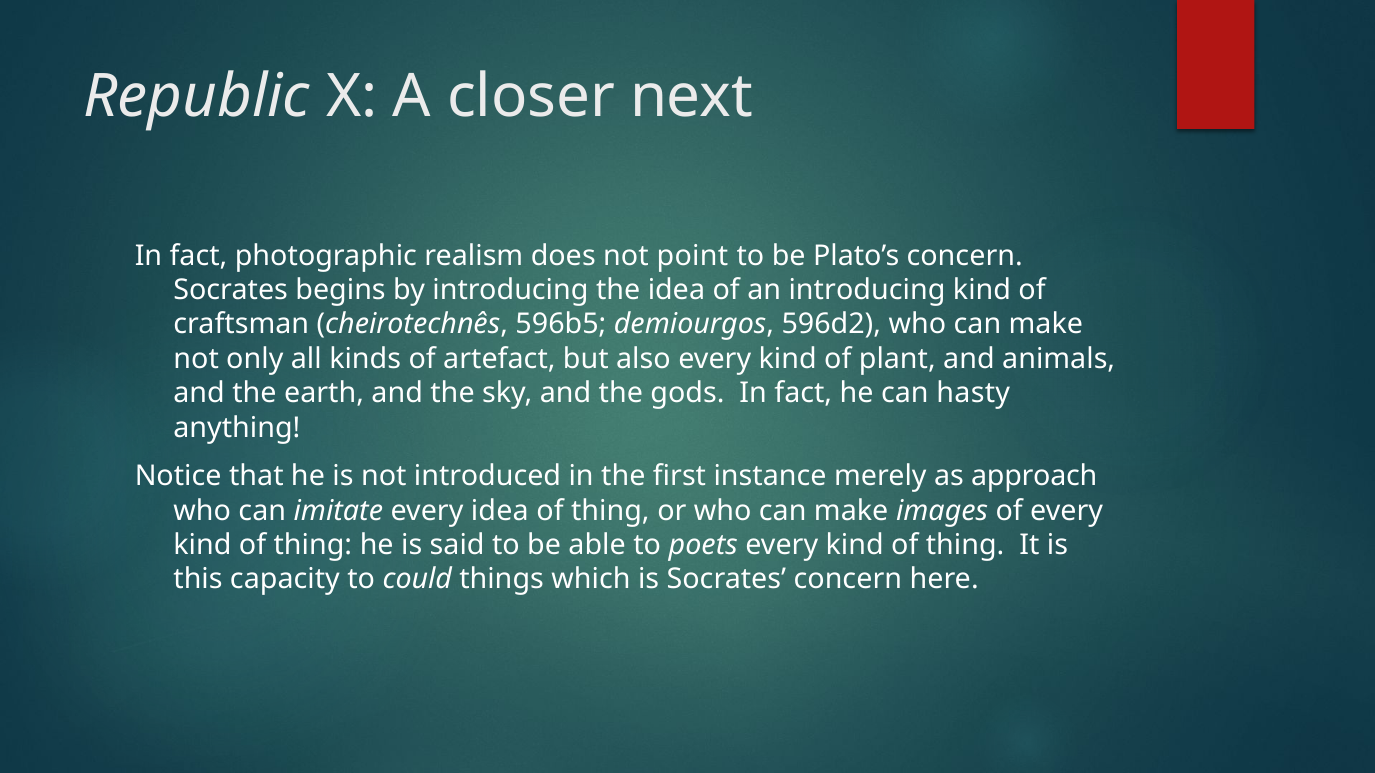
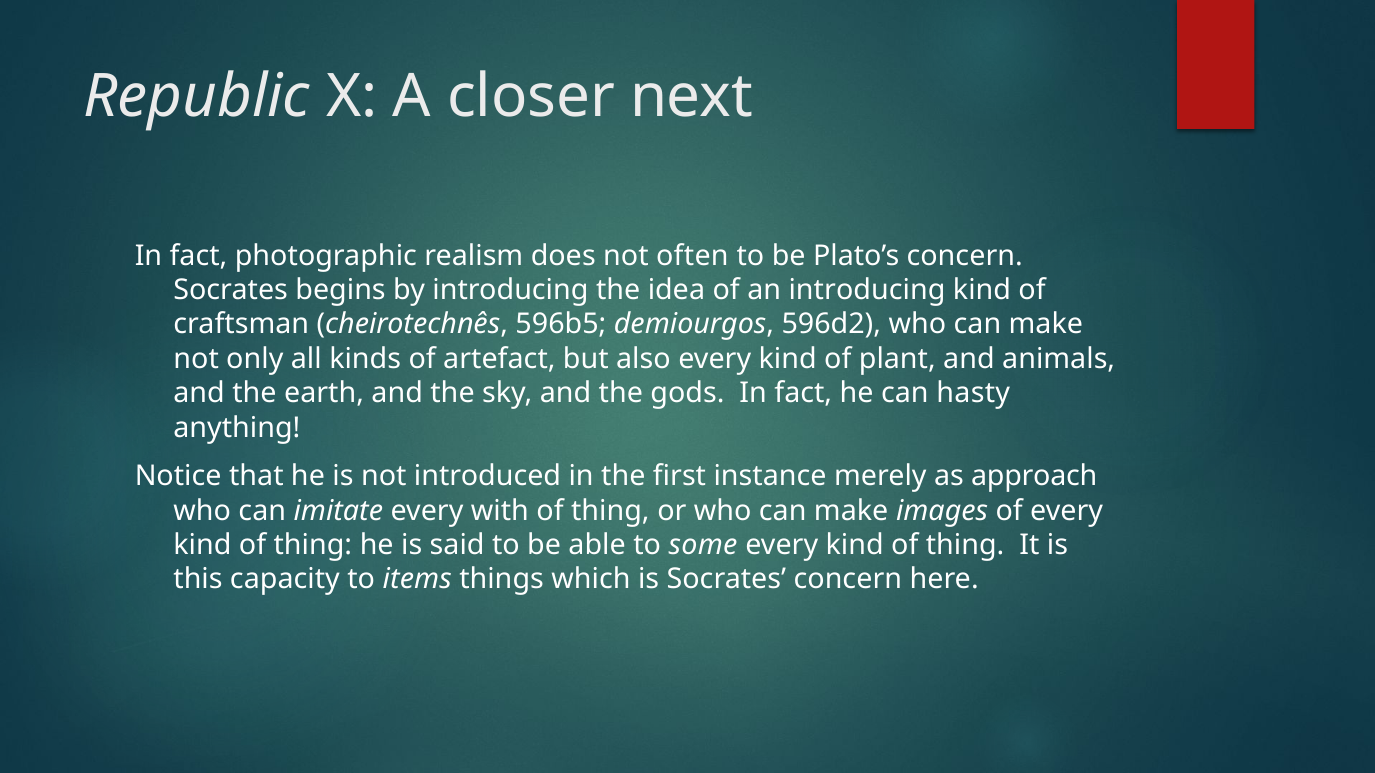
point: point -> often
every idea: idea -> with
poets: poets -> some
could: could -> items
